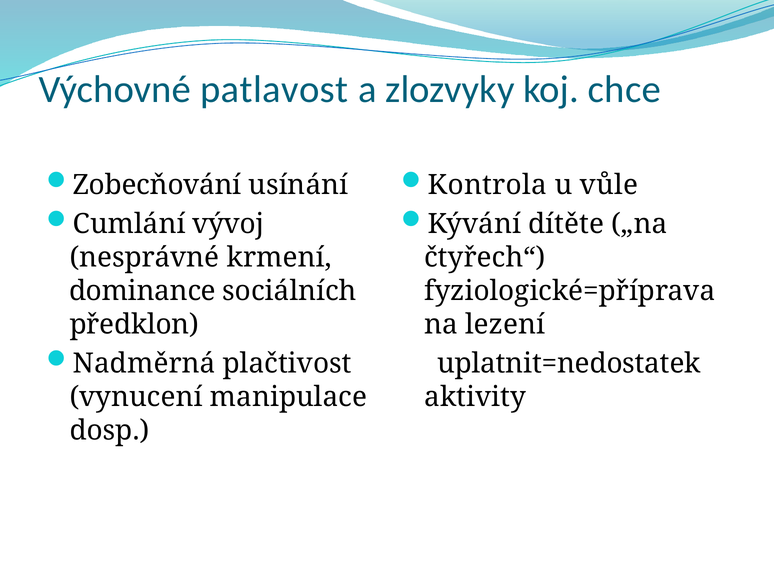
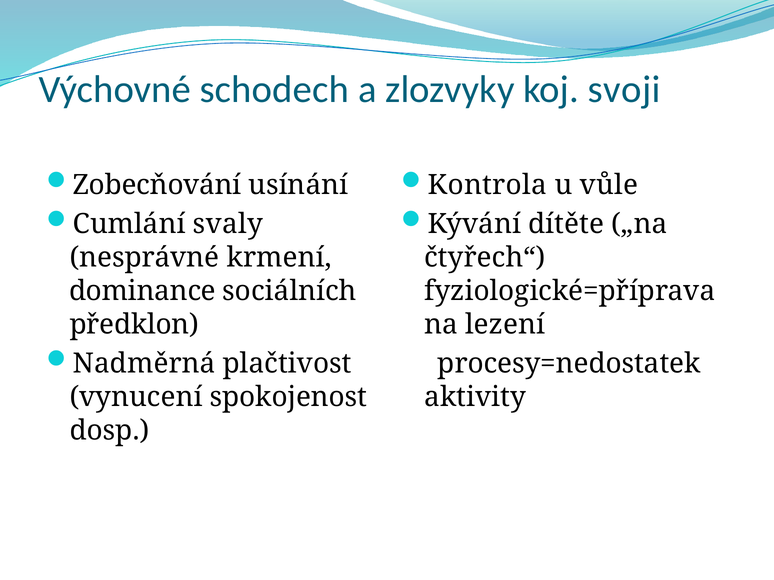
patlavost: patlavost -> schodech
chce: chce -> svoji
vývoj: vývoj -> svaly
uplatnit=nedostatek: uplatnit=nedostatek -> procesy=nedostatek
manipulace: manipulace -> spokojenost
